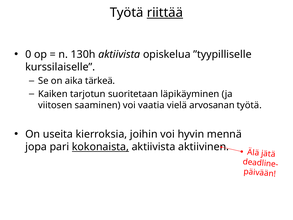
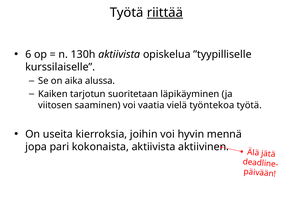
0: 0 -> 6
tärkeä: tärkeä -> alussa
arvosanan: arvosanan -> työntekoa
kokonaista underline: present -> none
